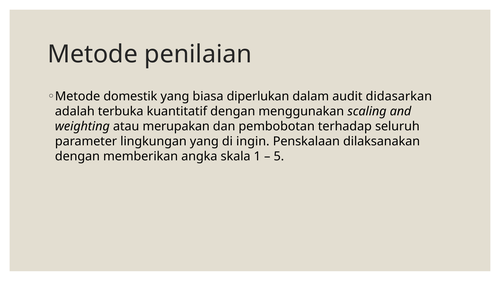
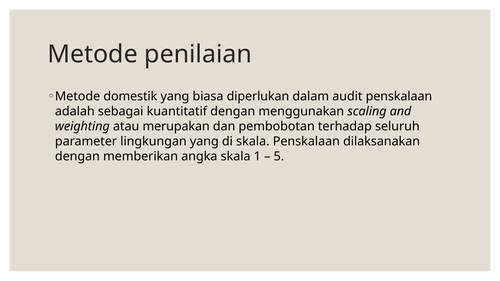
audit didasarkan: didasarkan -> penskalaan
terbuka: terbuka -> sebagai
di ingin: ingin -> skala
